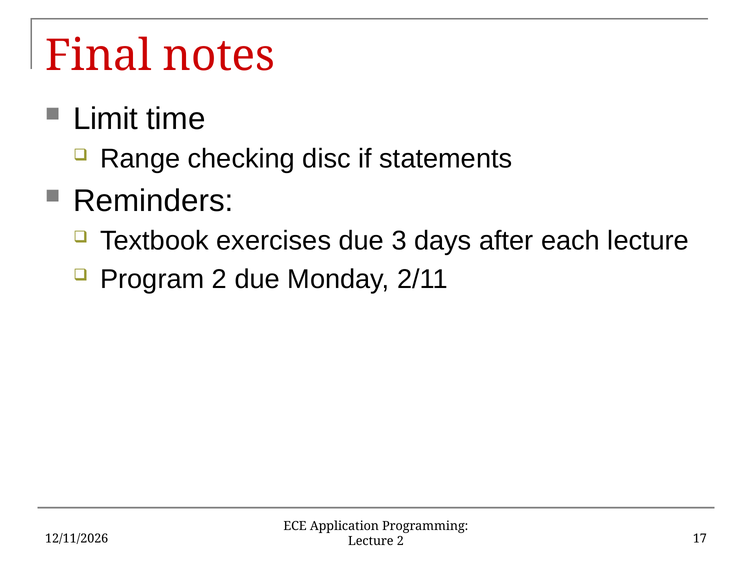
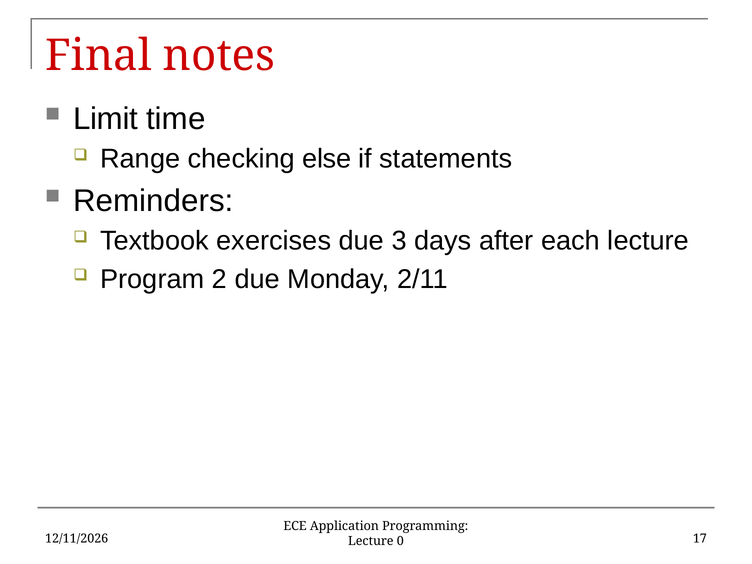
disc: disc -> else
Lecture 2: 2 -> 0
